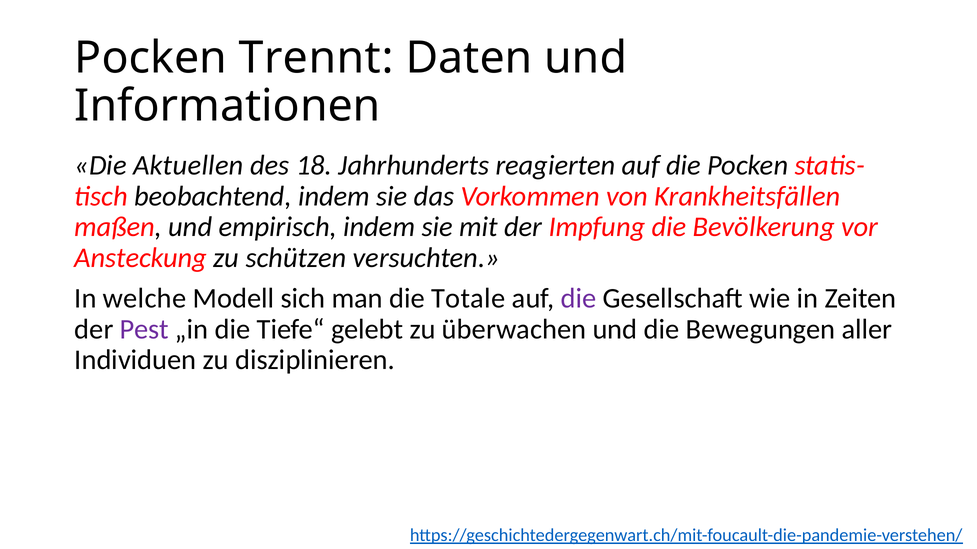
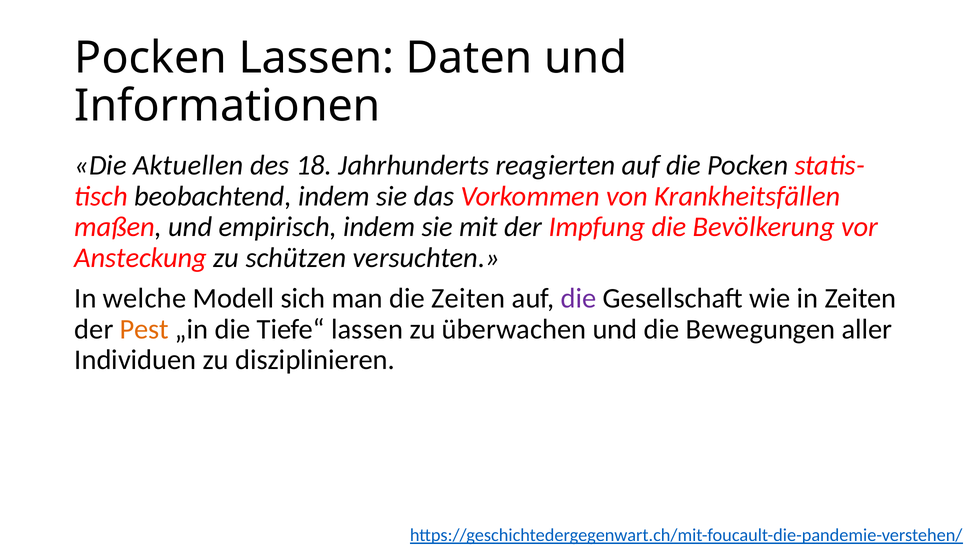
Pocken Trennt: Trennt -> Lassen
die Totale: Totale -> Zeiten
Pest colour: purple -> orange
Tiefe“ gelebt: gelebt -> lassen
